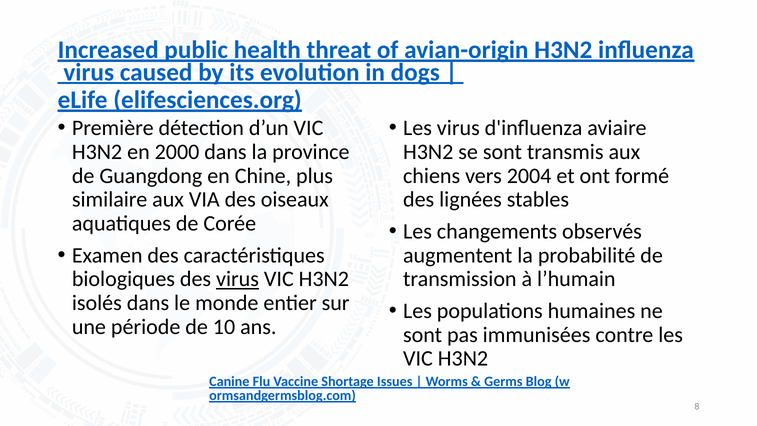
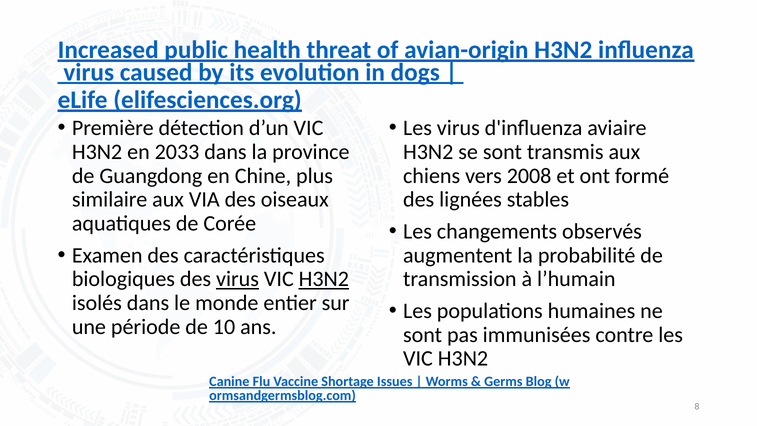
2000: 2000 -> 2033
2004: 2004 -> 2008
H3N2 at (324, 279) underline: none -> present
